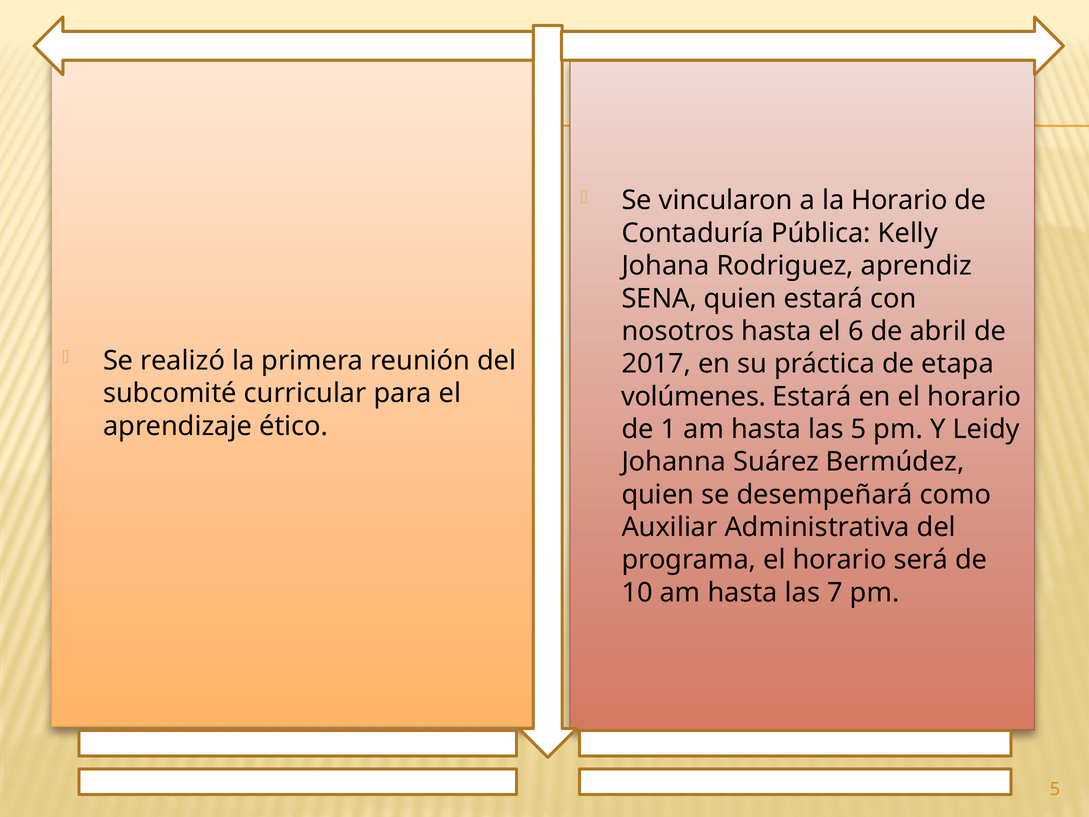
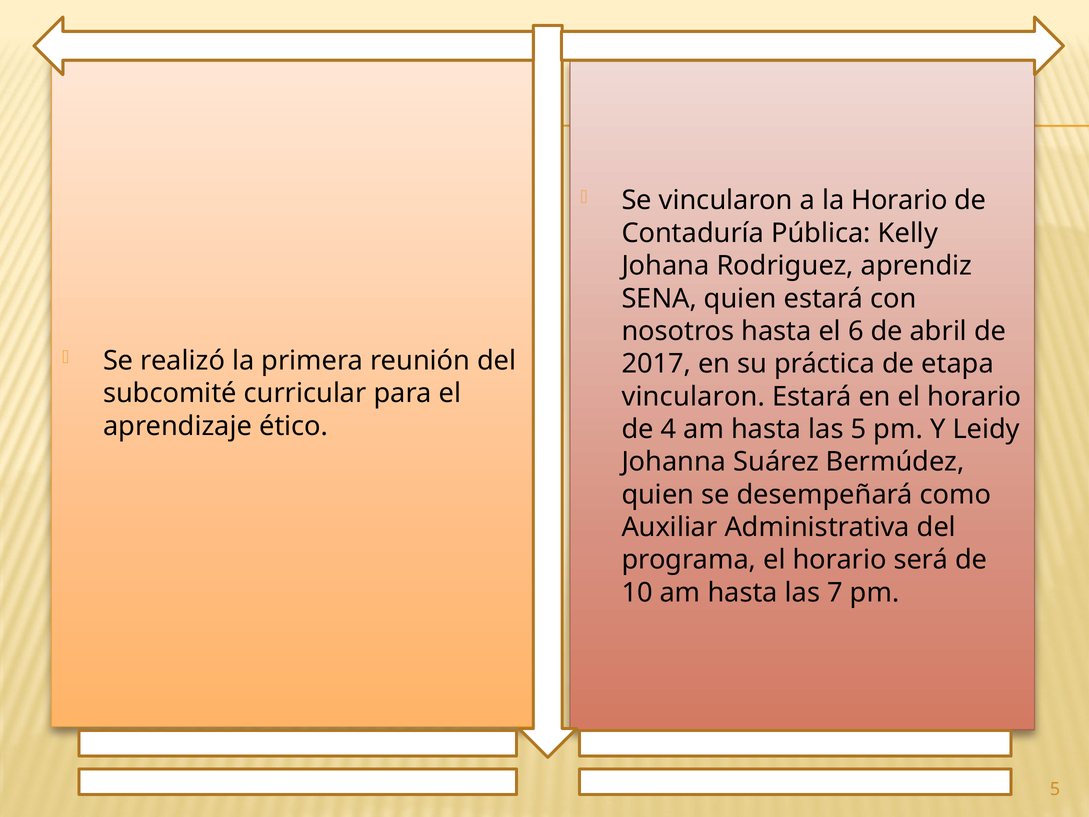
volúmenes at (694, 396): volúmenes -> vincularon
1: 1 -> 4
